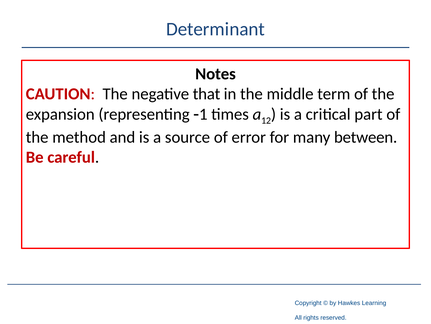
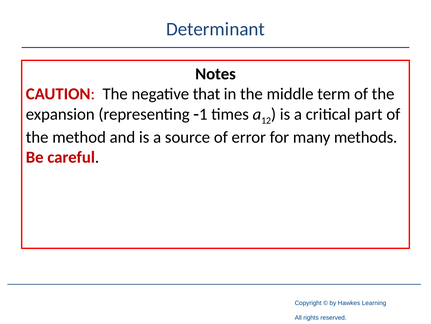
between: between -> methods
